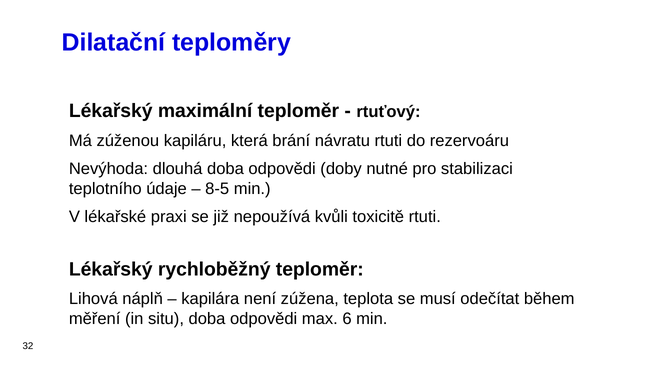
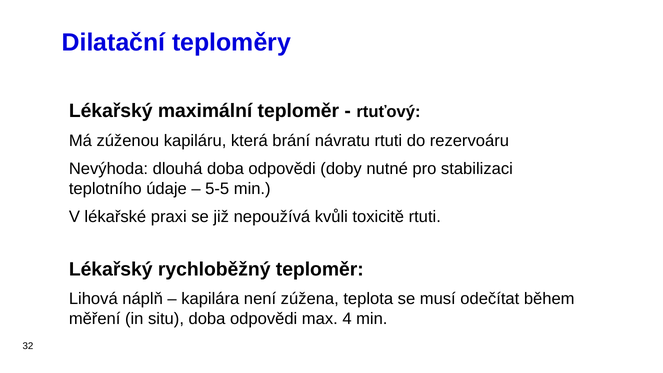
8-5: 8-5 -> 5-5
6: 6 -> 4
